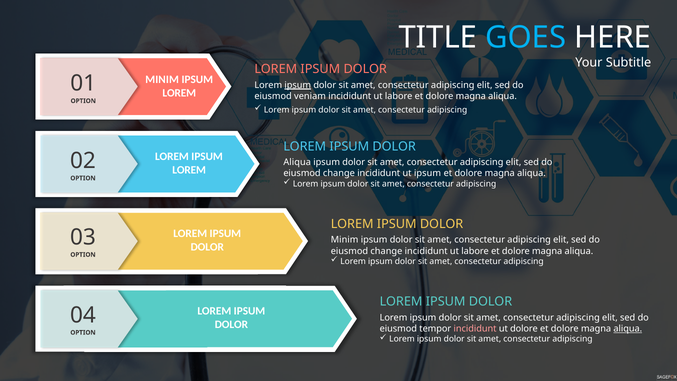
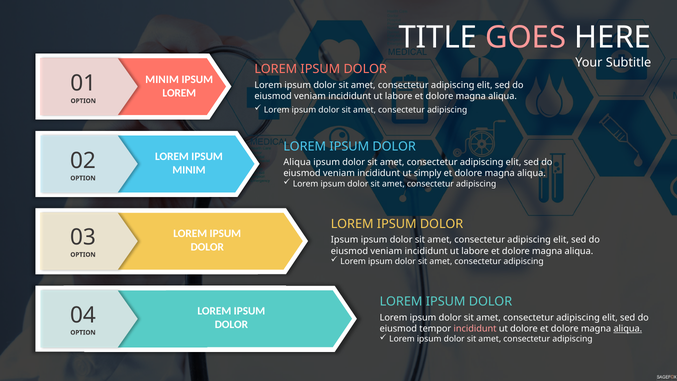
GOES colour: light blue -> pink
ipsum at (298, 85) underline: present -> none
LOREM at (189, 170): LOREM -> MINIM
change at (339, 173): change -> veniam
ut ipsum: ipsum -> simply
Minim at (345, 240): Minim -> Ipsum
change at (386, 251): change -> veniam
